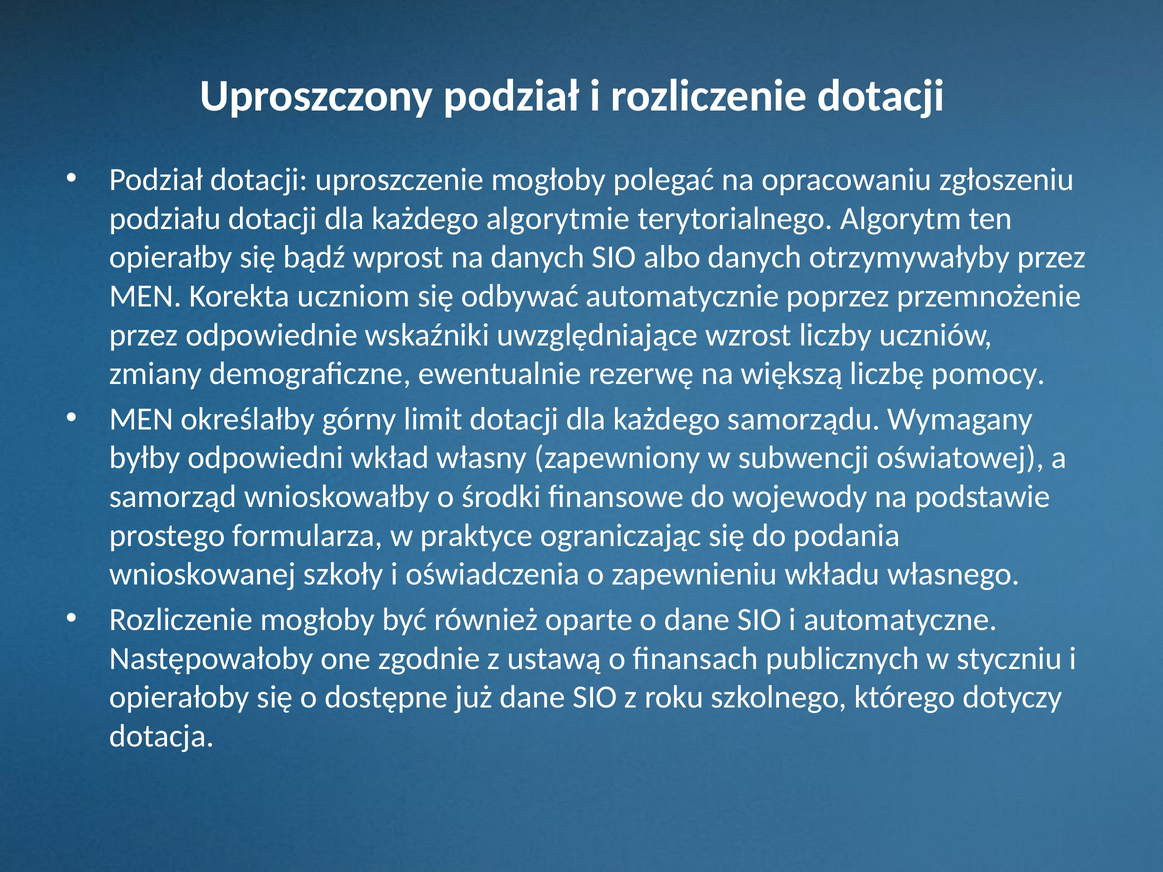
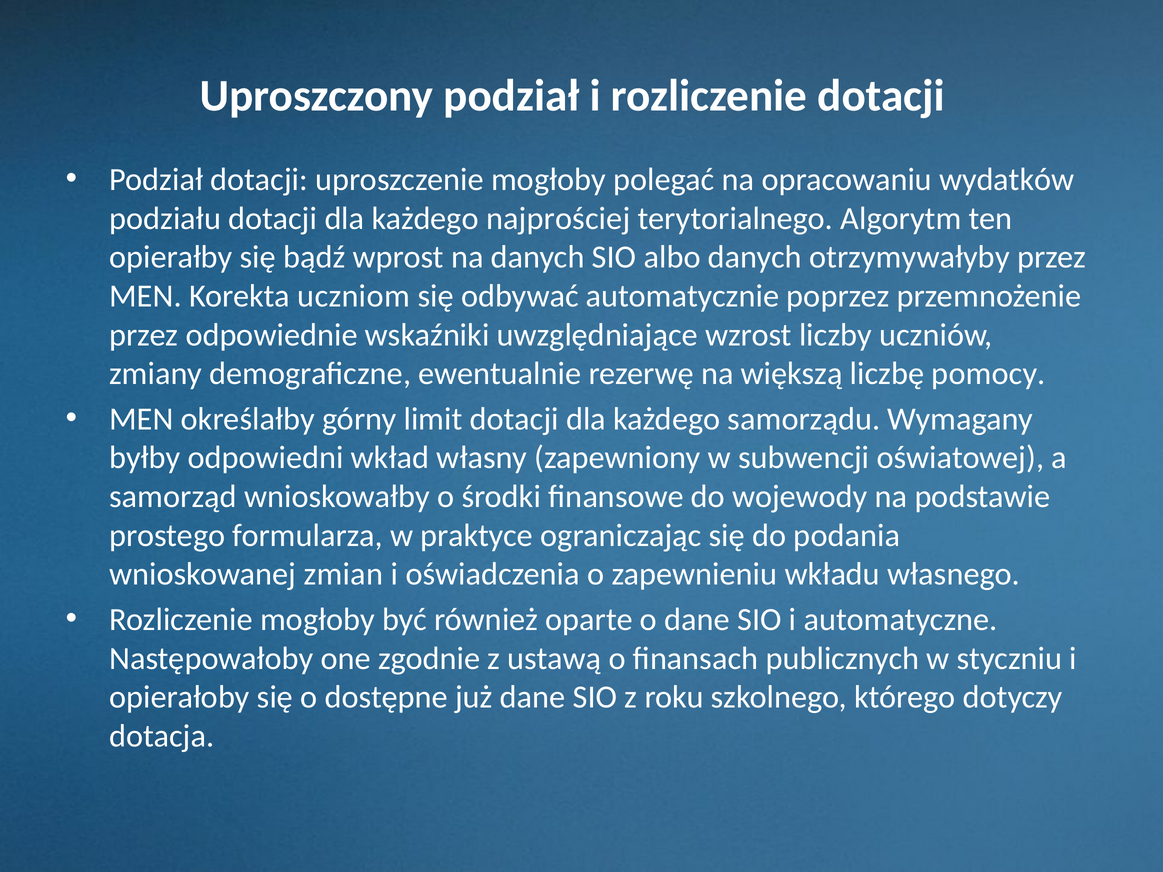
zgłoszeniu: zgłoszeniu -> wydatków
algorytmie: algorytmie -> najprościej
szkoły: szkoły -> zmian
